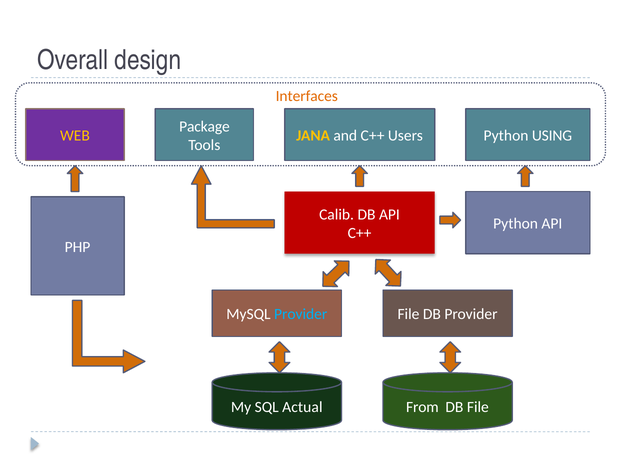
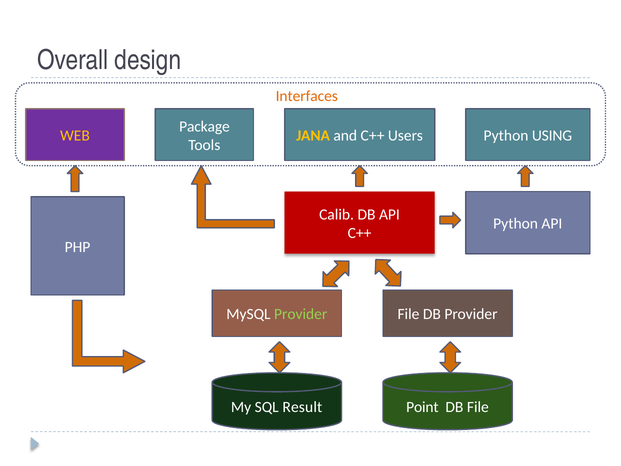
Provider at (301, 314) colour: light blue -> light green
Actual: Actual -> Result
From: From -> Point
